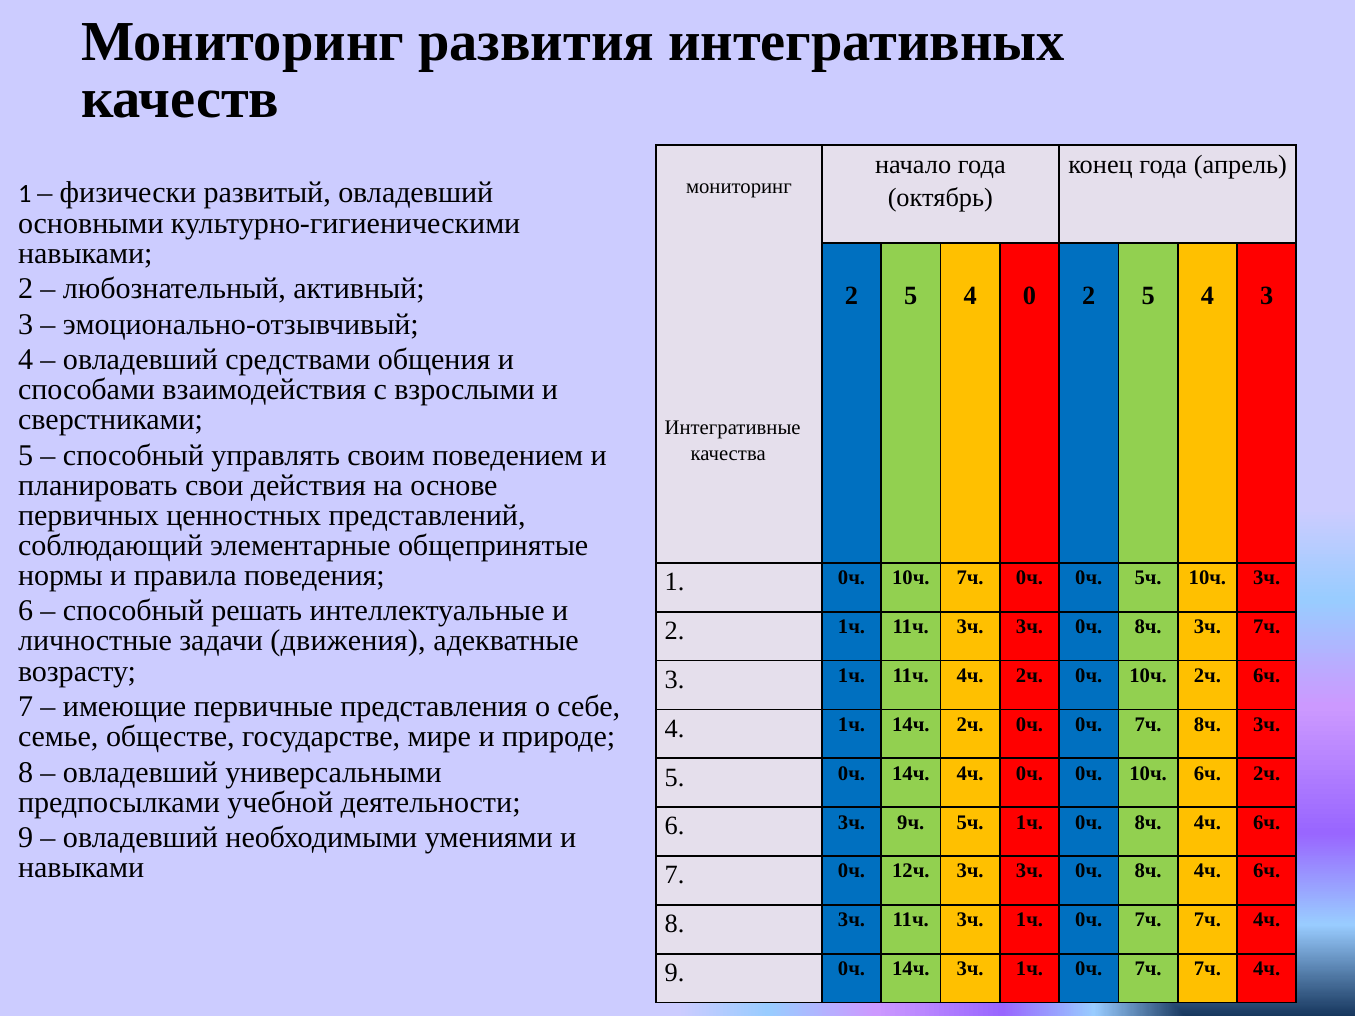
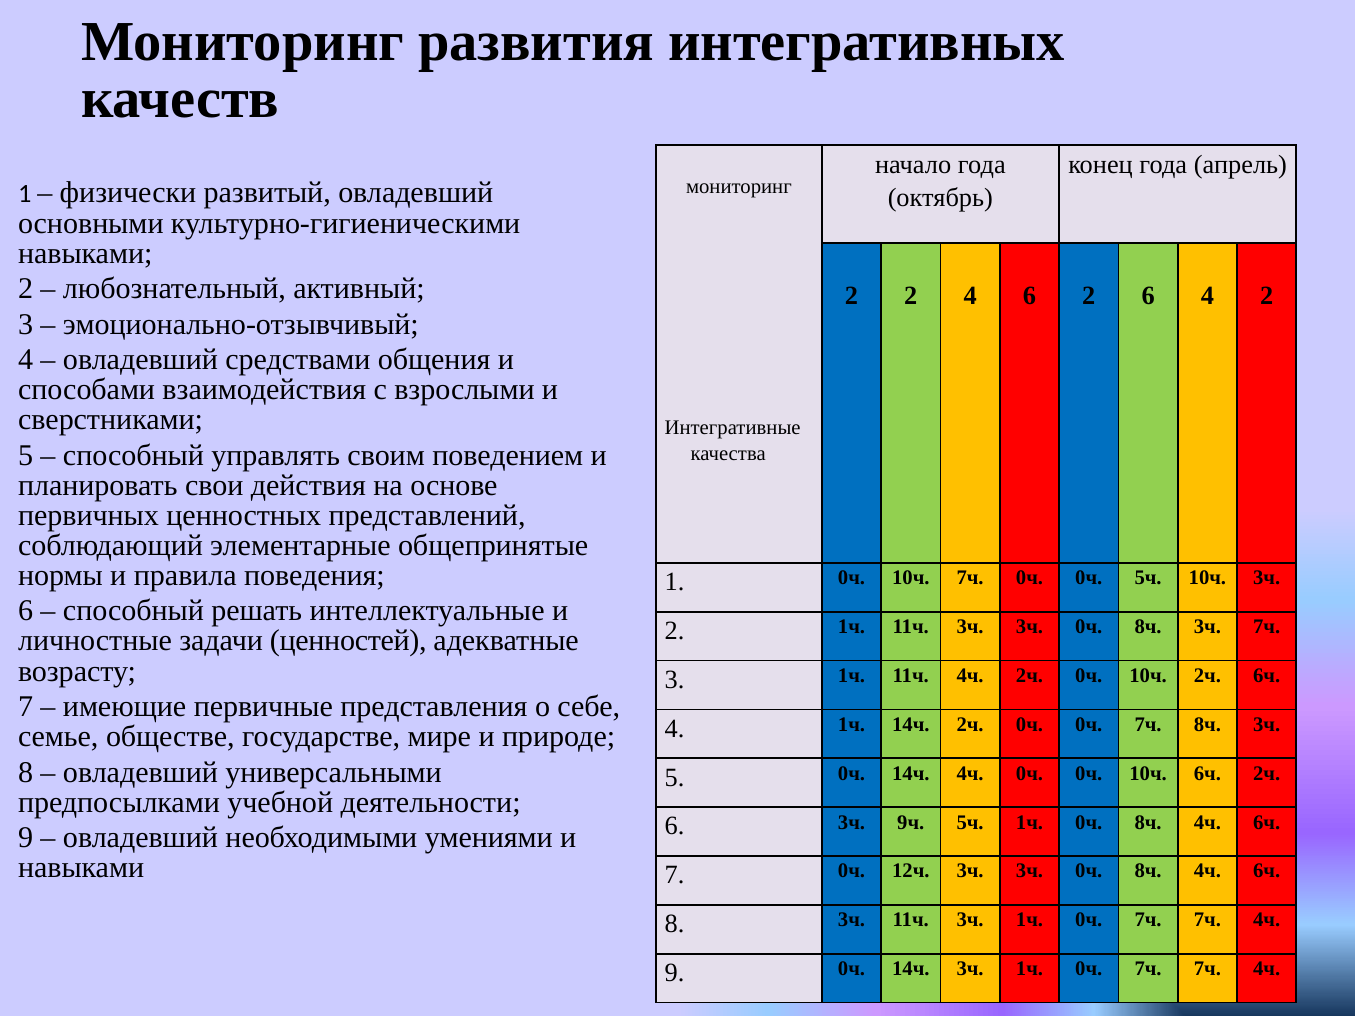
5 at (911, 296): 5 -> 2
4 0: 0 -> 6
5 at (1148, 296): 5 -> 6
4 3: 3 -> 2
движения: движения -> ценностей
